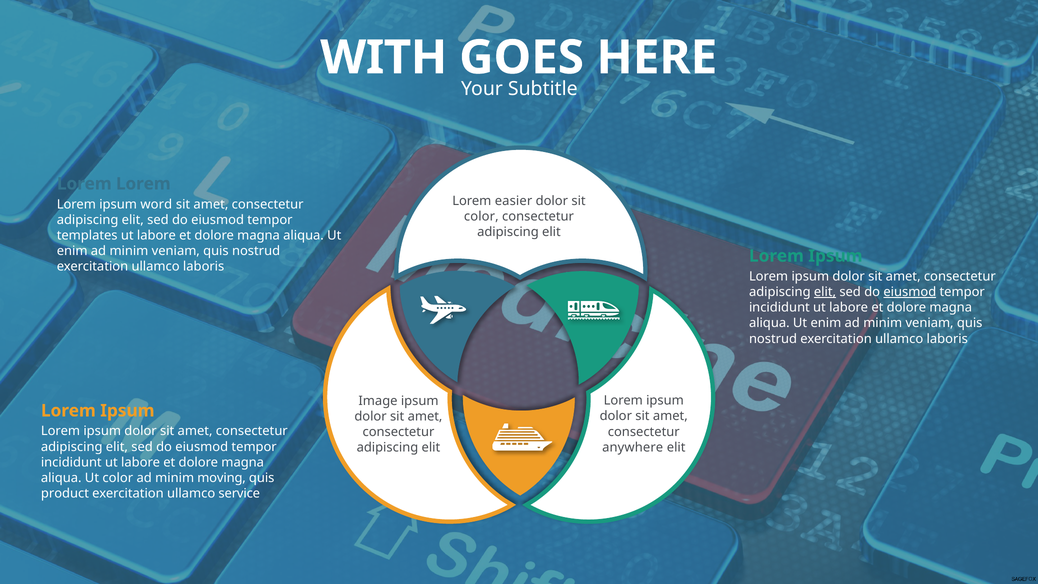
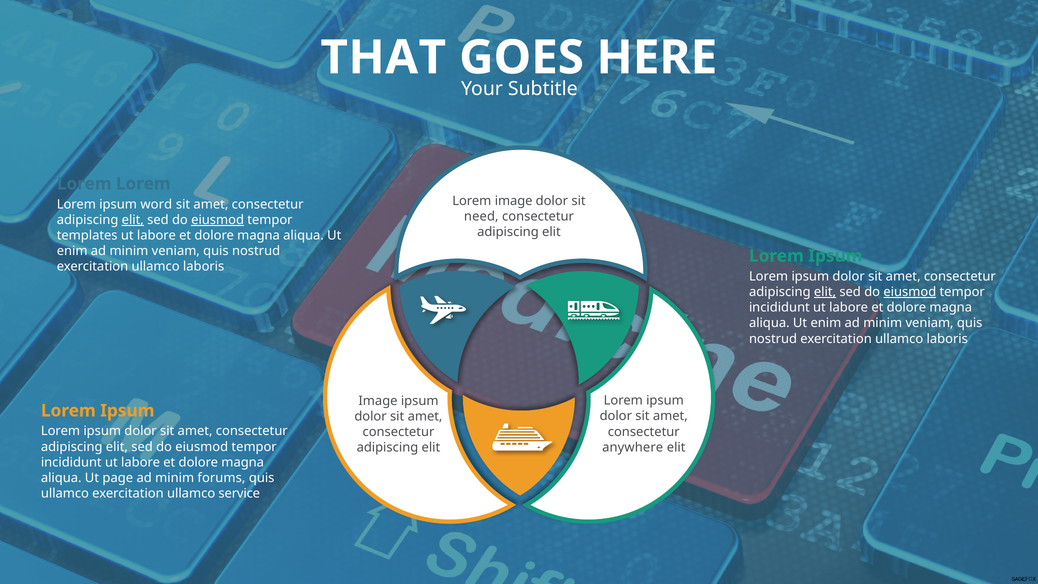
WITH: WITH -> THAT
Lorem easier: easier -> image
color at (481, 216): color -> need
elit at (133, 220) underline: none -> present
eiusmod at (218, 220) underline: none -> present
Ut color: color -> page
moving: moving -> forums
product at (65, 493): product -> ullamco
